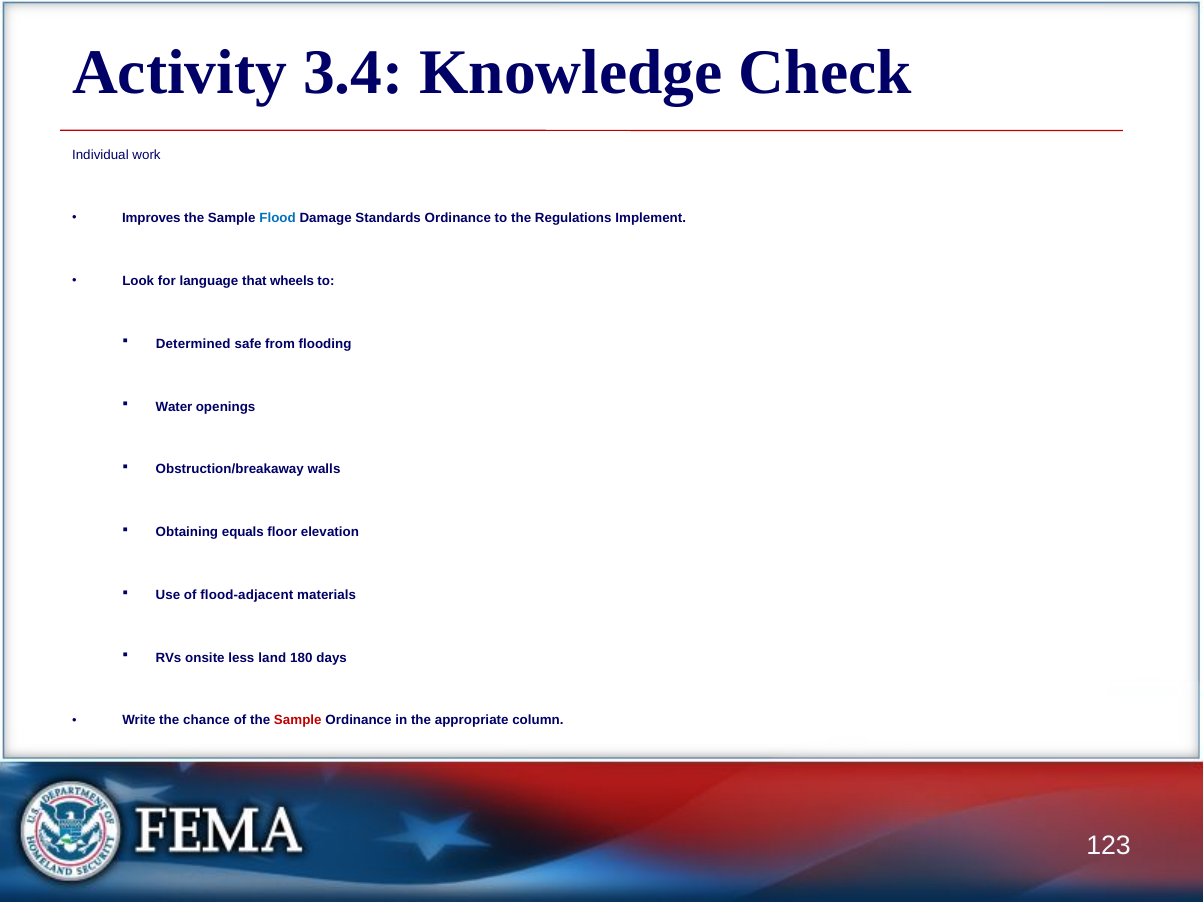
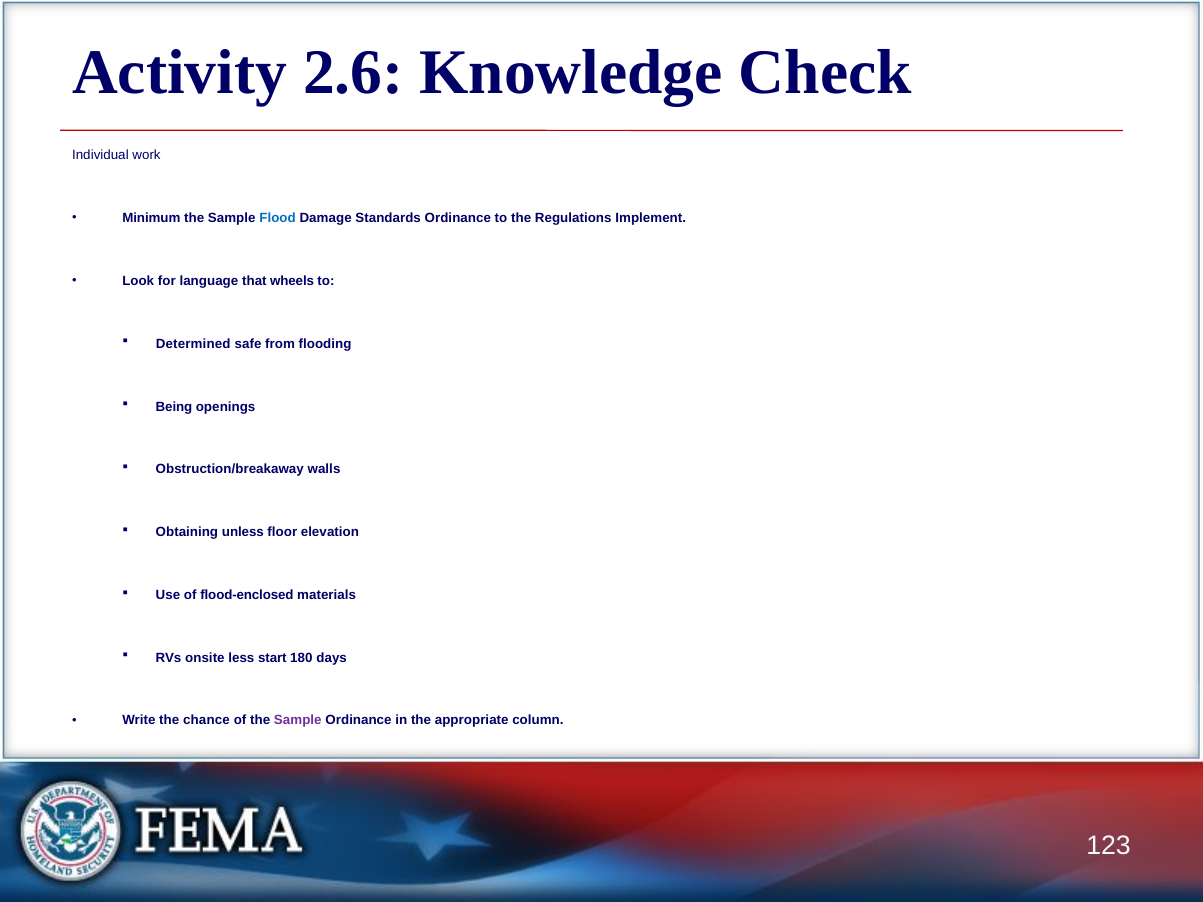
3.4: 3.4 -> 2.6
Improves: Improves -> Minimum
Water: Water -> Being
equals: equals -> unless
flood-adjacent: flood-adjacent -> flood-enclosed
land: land -> start
Sample at (298, 721) colour: red -> purple
